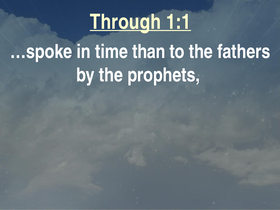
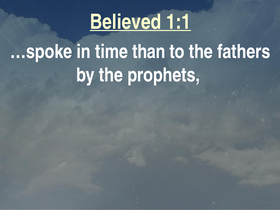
Through: Through -> Believed
